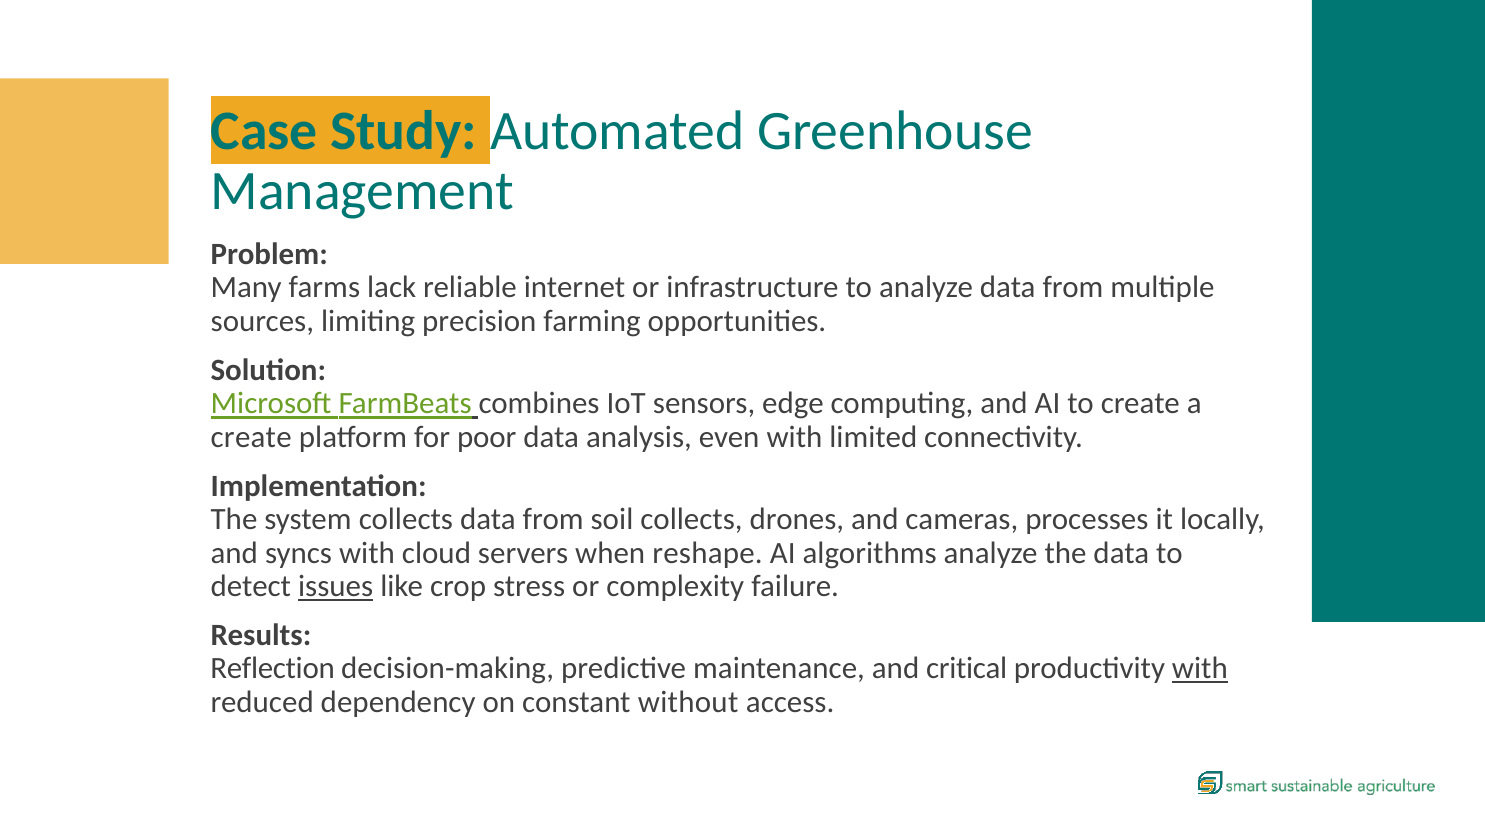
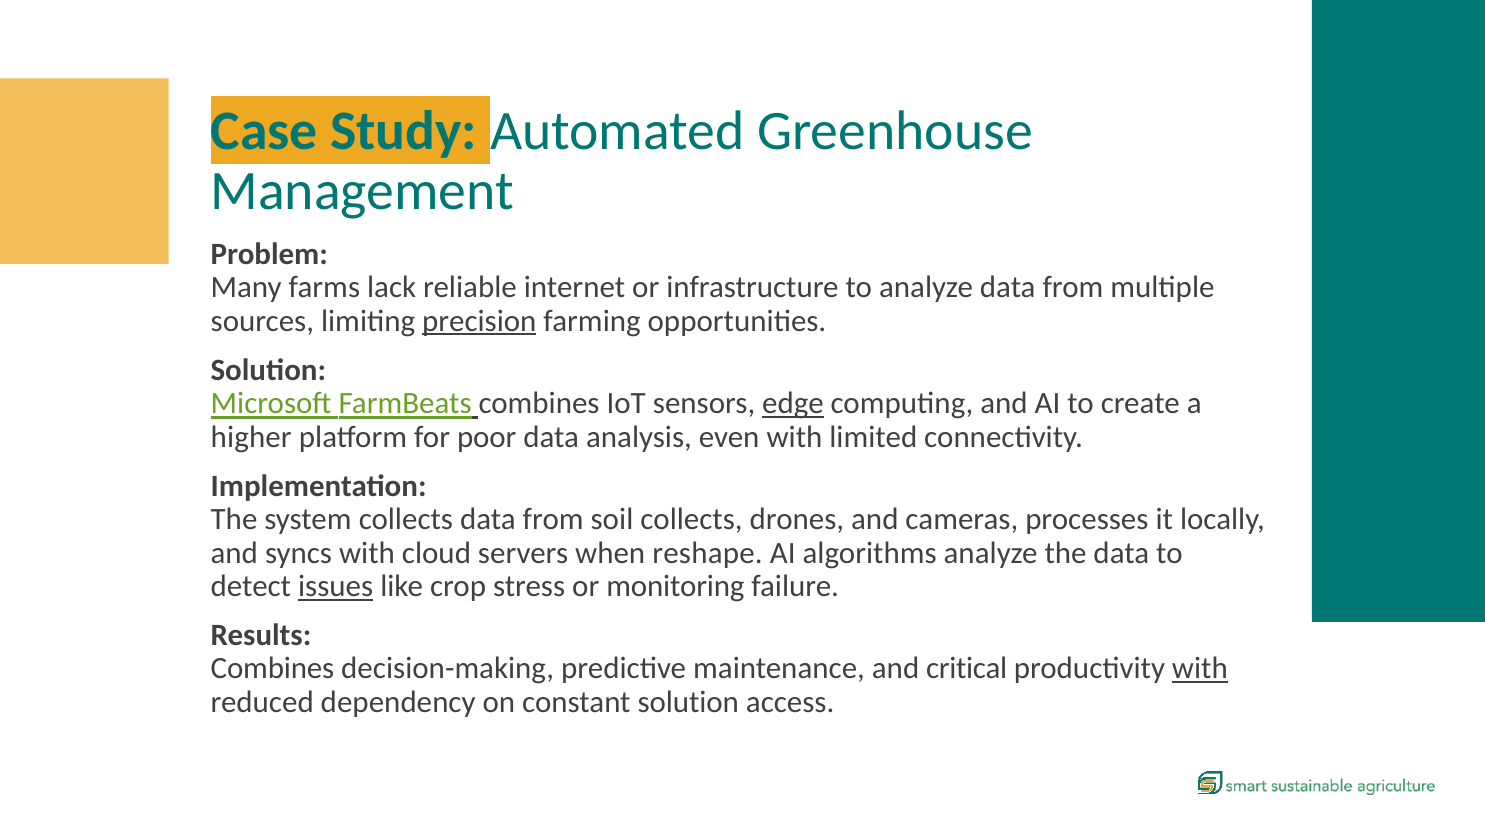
precision underline: none -> present
edge underline: none -> present
create at (251, 437): create -> higher
complexity: complexity -> monitoring
Reflection at (273, 669): Reflection -> Combines
constant without: without -> solution
